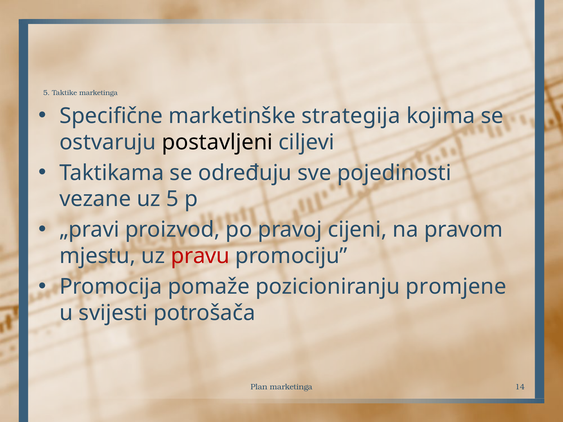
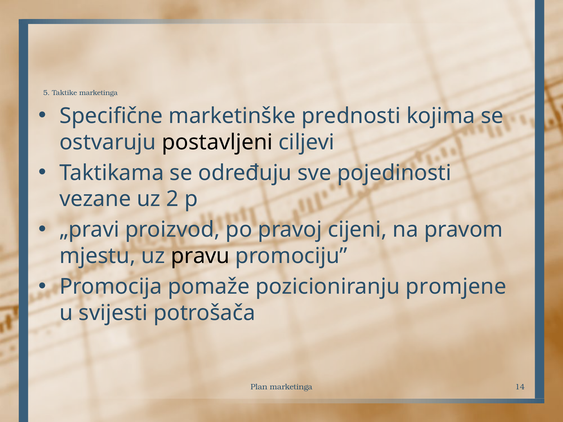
strategija: strategija -> prednosti
uz 5: 5 -> 2
pravu colour: red -> black
